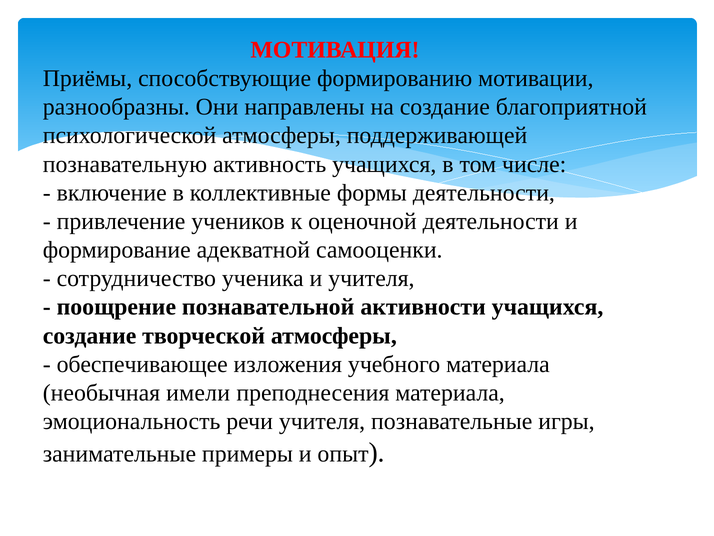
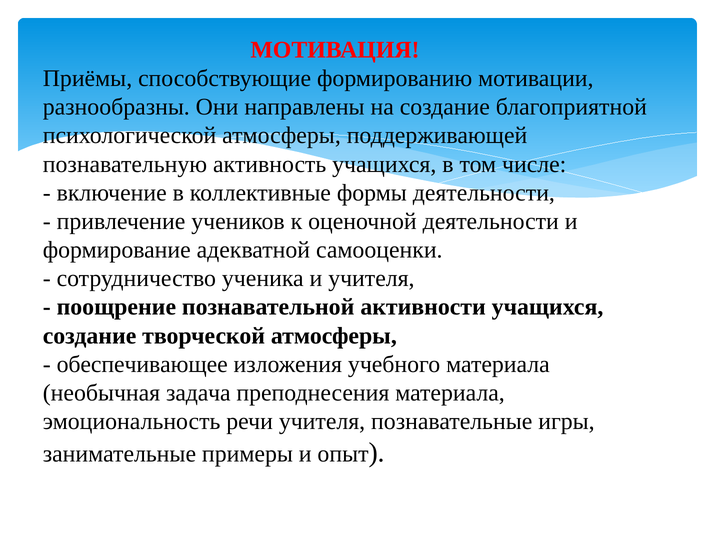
имели: имели -> задача
